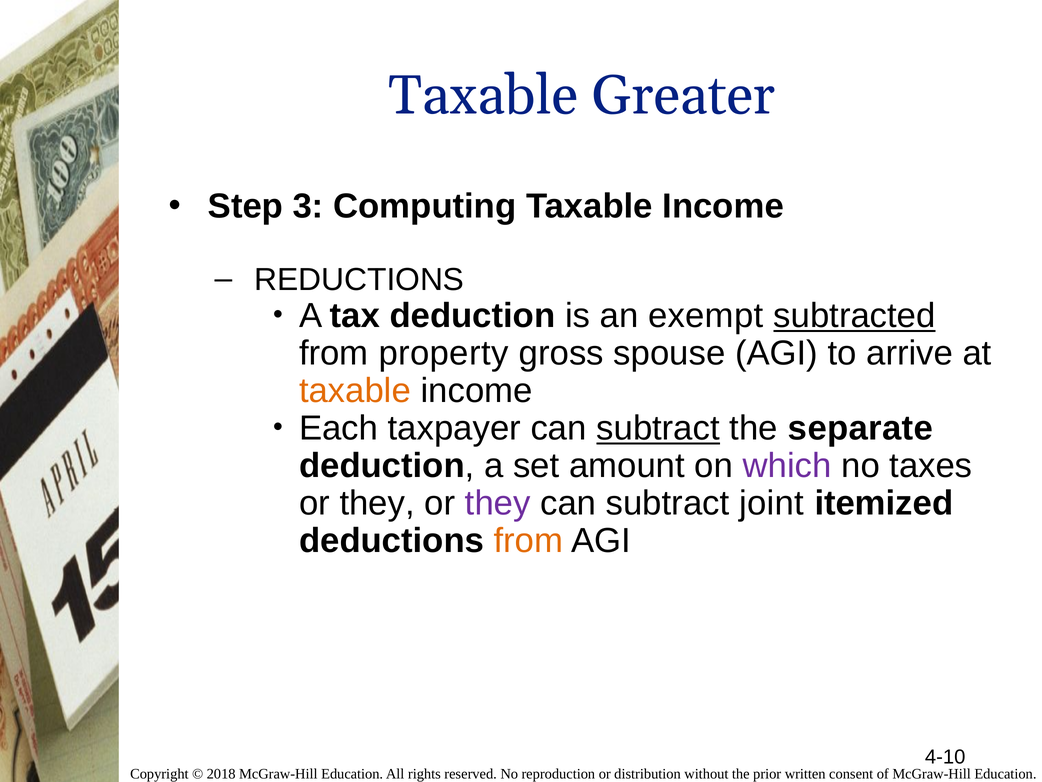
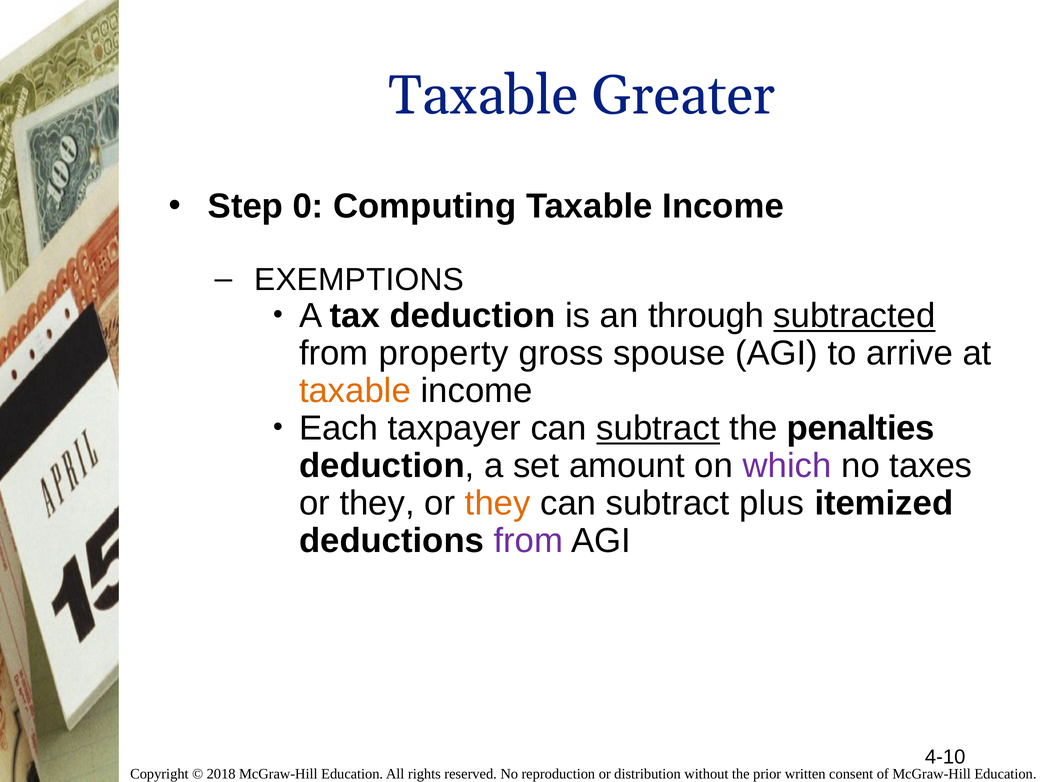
3: 3 -> 0
REDUCTIONS: REDUCTIONS -> EXEMPTIONS
exempt: exempt -> through
separate: separate -> penalties
they at (498, 503) colour: purple -> orange
joint: joint -> plus
from at (528, 540) colour: orange -> purple
